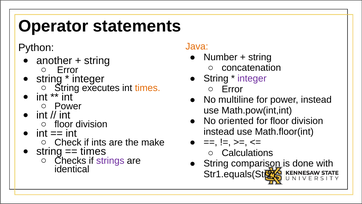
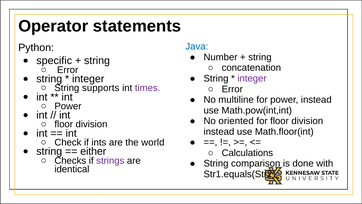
Java colour: orange -> blue
another: another -> specific
executes: executes -> supports
times at (148, 88) colour: orange -> purple
make: make -> world
times at (93, 151): times -> either
